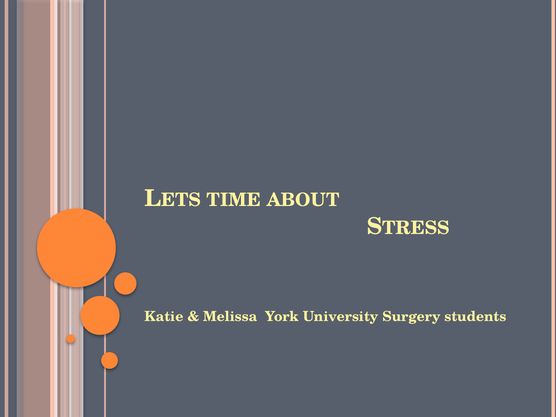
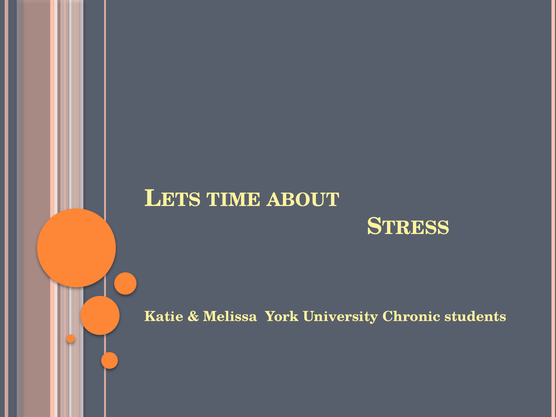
Surgery: Surgery -> Chronic
